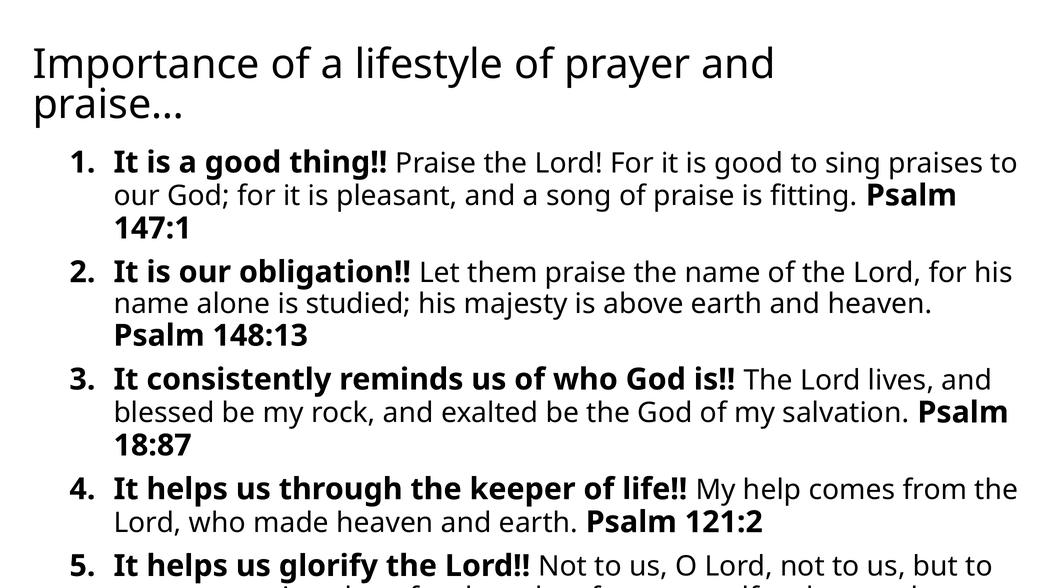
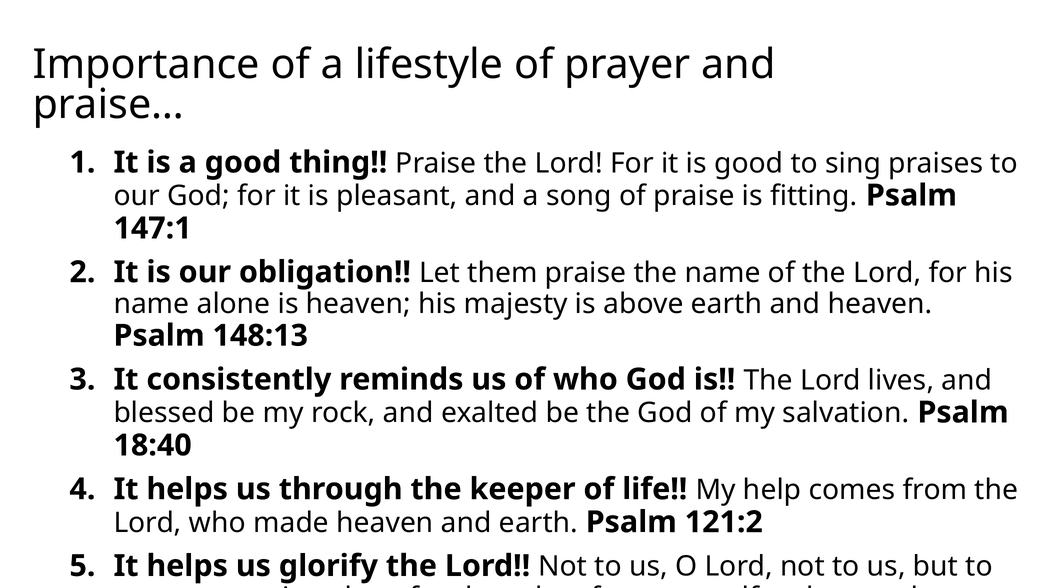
is studied: studied -> heaven
18:87: 18:87 -> 18:40
